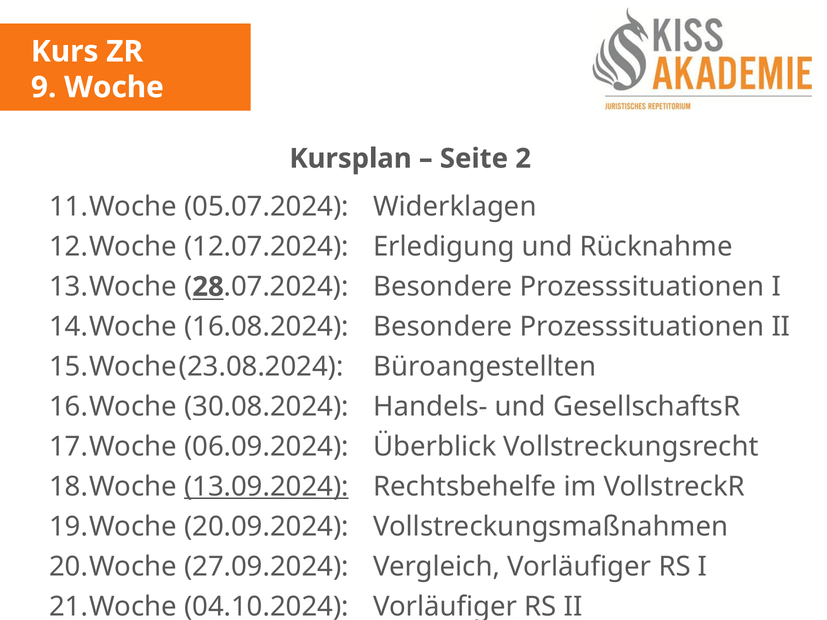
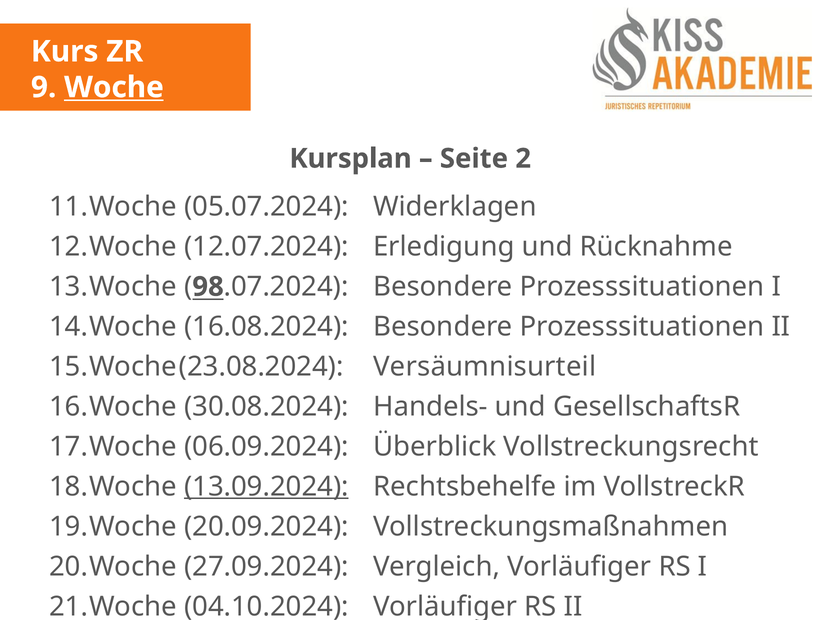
Woche underline: none -> present
28: 28 -> 98
Büroangestellten: Büroangestellten -> Versäumnisurteil
